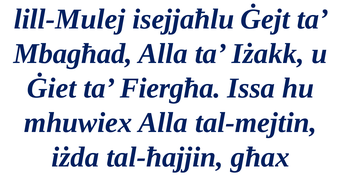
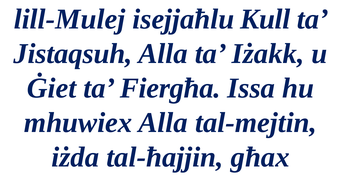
Ġejt: Ġejt -> Kull
Mbagħad: Mbagħad -> Jistaqsuh
